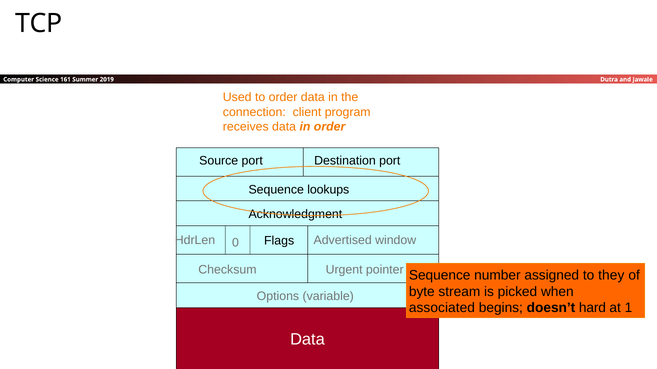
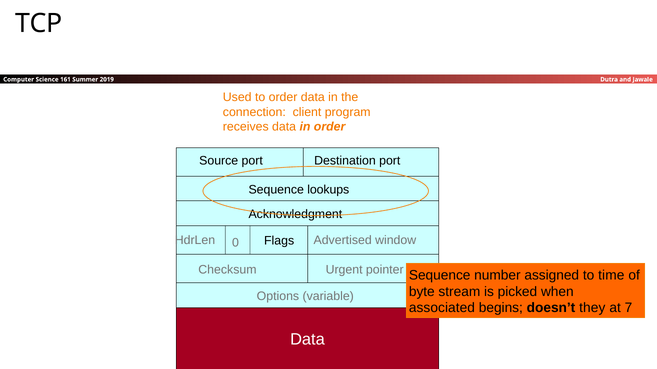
they: they -> time
hard: hard -> they
1: 1 -> 7
